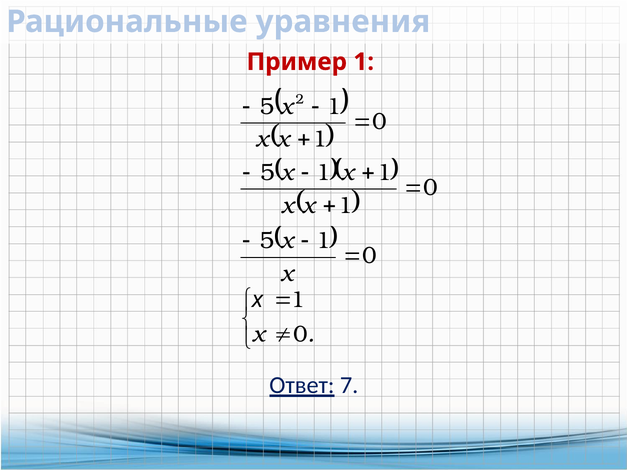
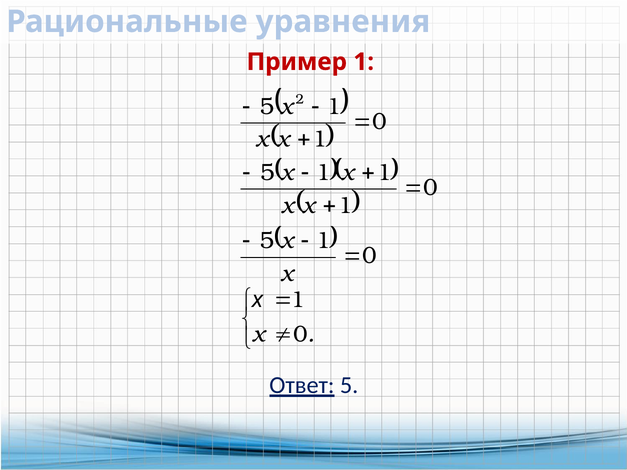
Ответ 7: 7 -> 5
